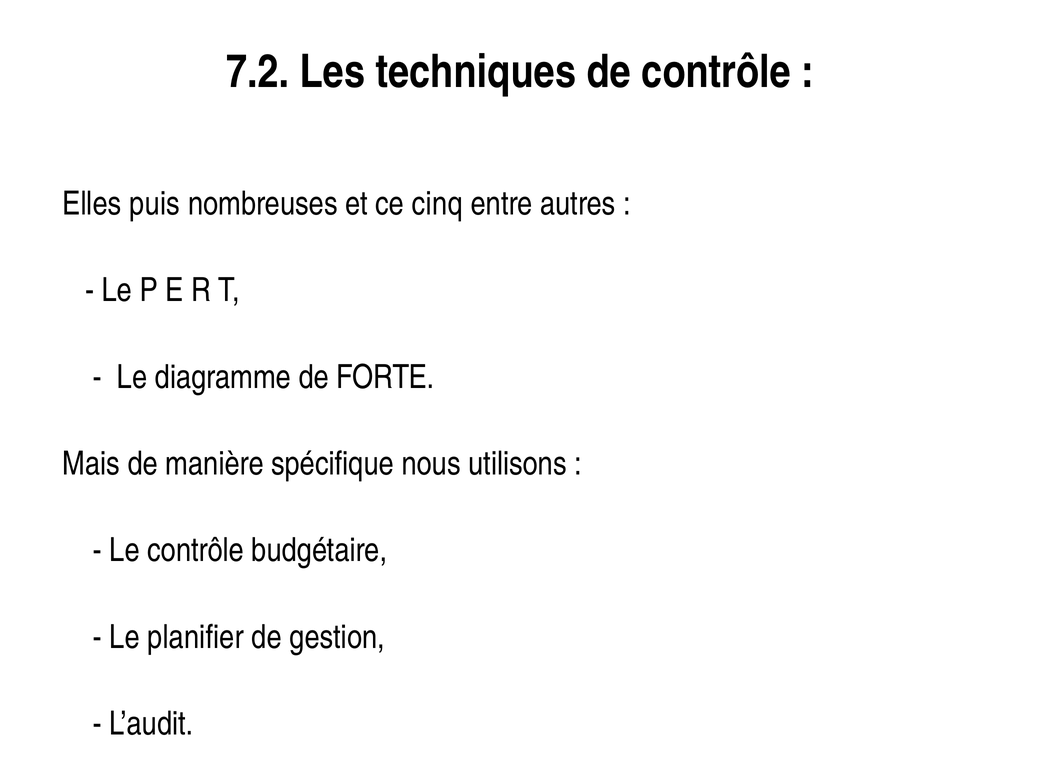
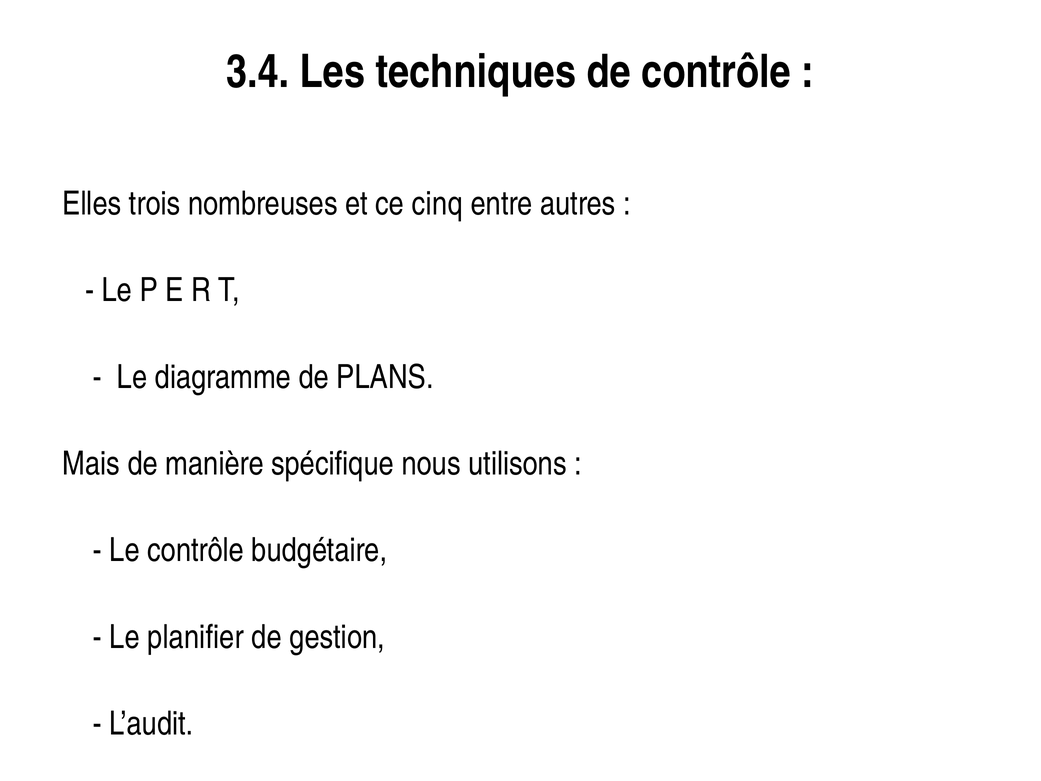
7.2: 7.2 -> 3.4
puis: puis -> trois
FORTE: FORTE -> PLANS
